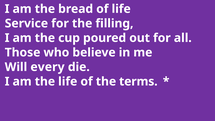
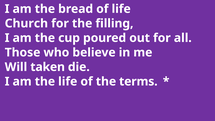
Service: Service -> Church
every: every -> taken
